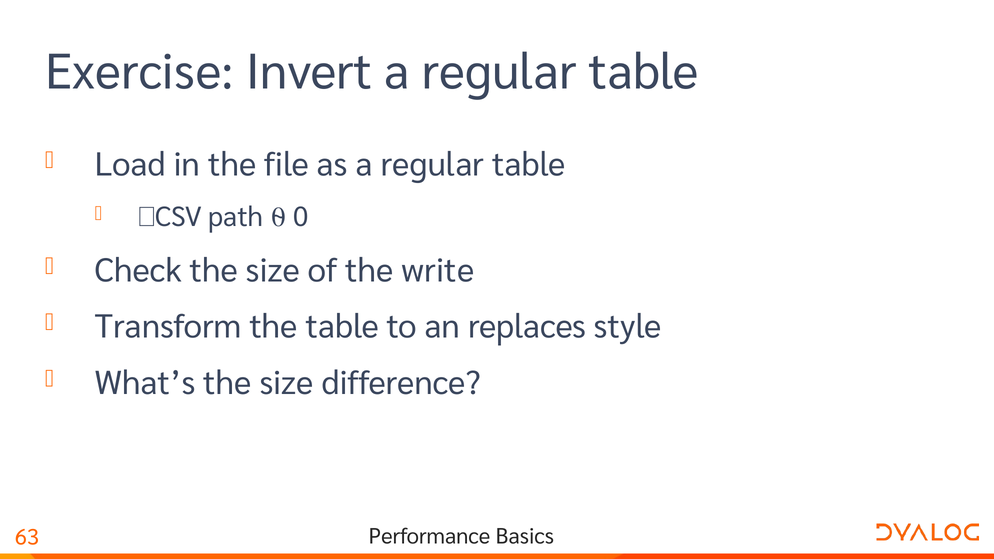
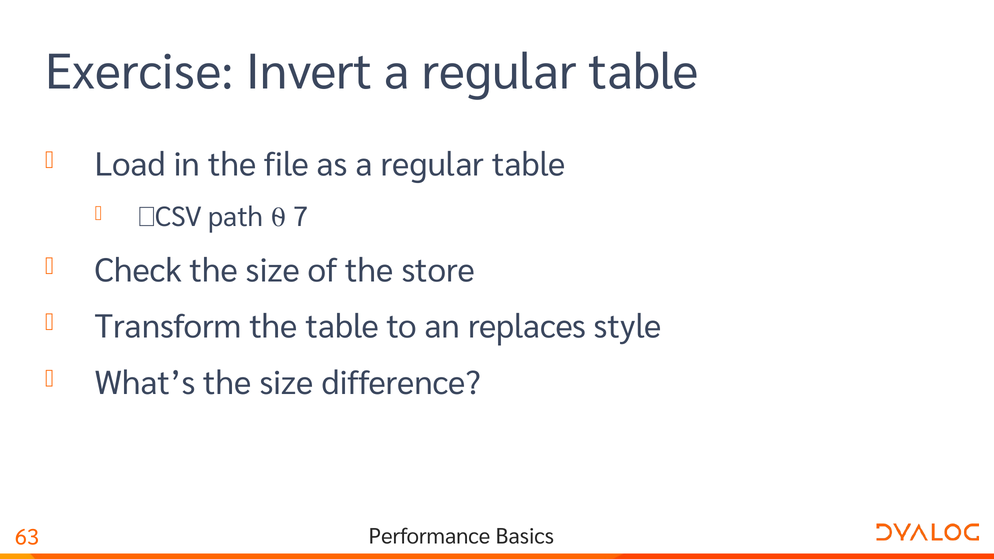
0: 0 -> 7
write: write -> store
